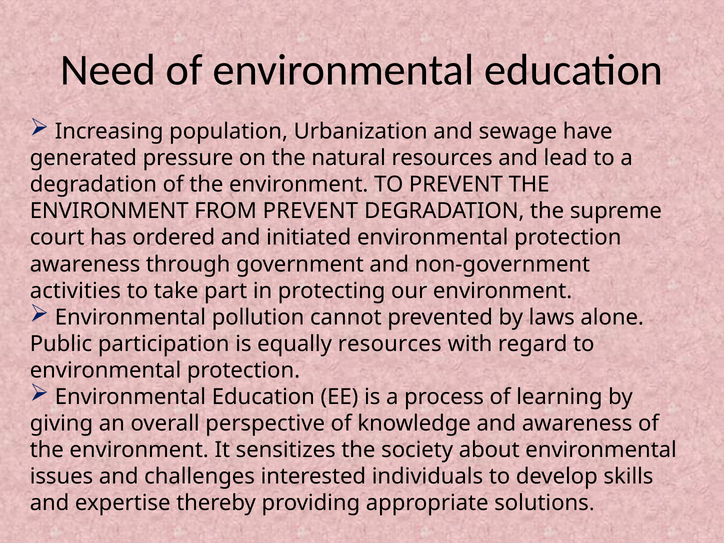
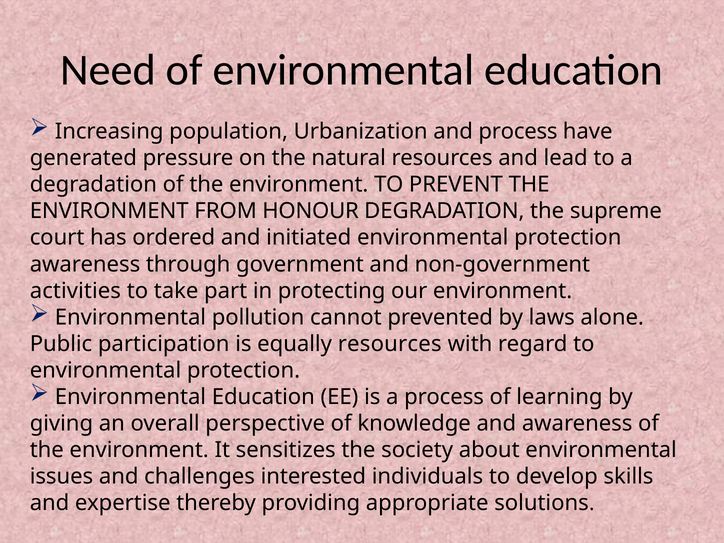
and sewage: sewage -> process
FROM PREVENT: PREVENT -> HONOUR
